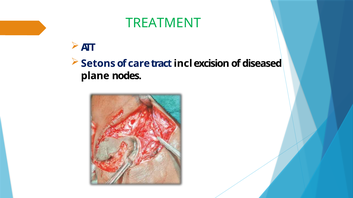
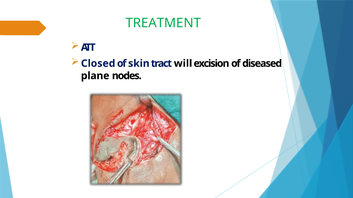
Setons: Setons -> Closed
care: care -> skin
incl: incl -> will
